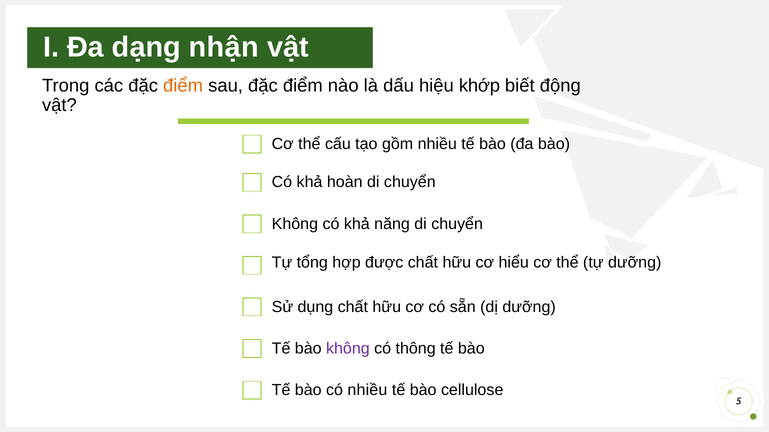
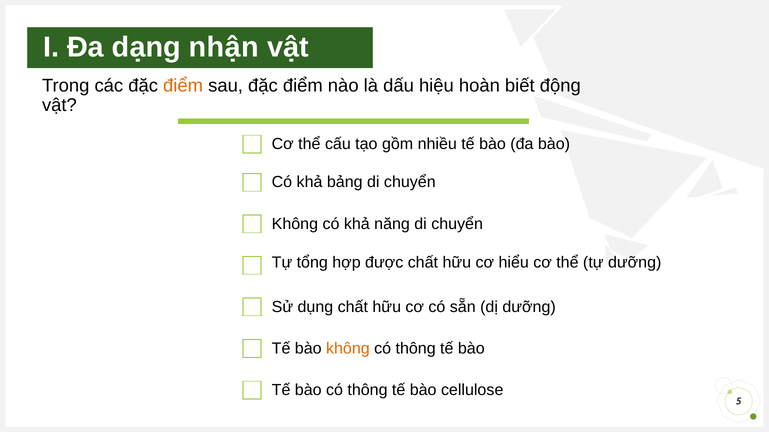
khớp: khớp -> hoàn
hoàn: hoàn -> bảng
không at (348, 349) colour: purple -> orange
bào có nhiều: nhiều -> thông
